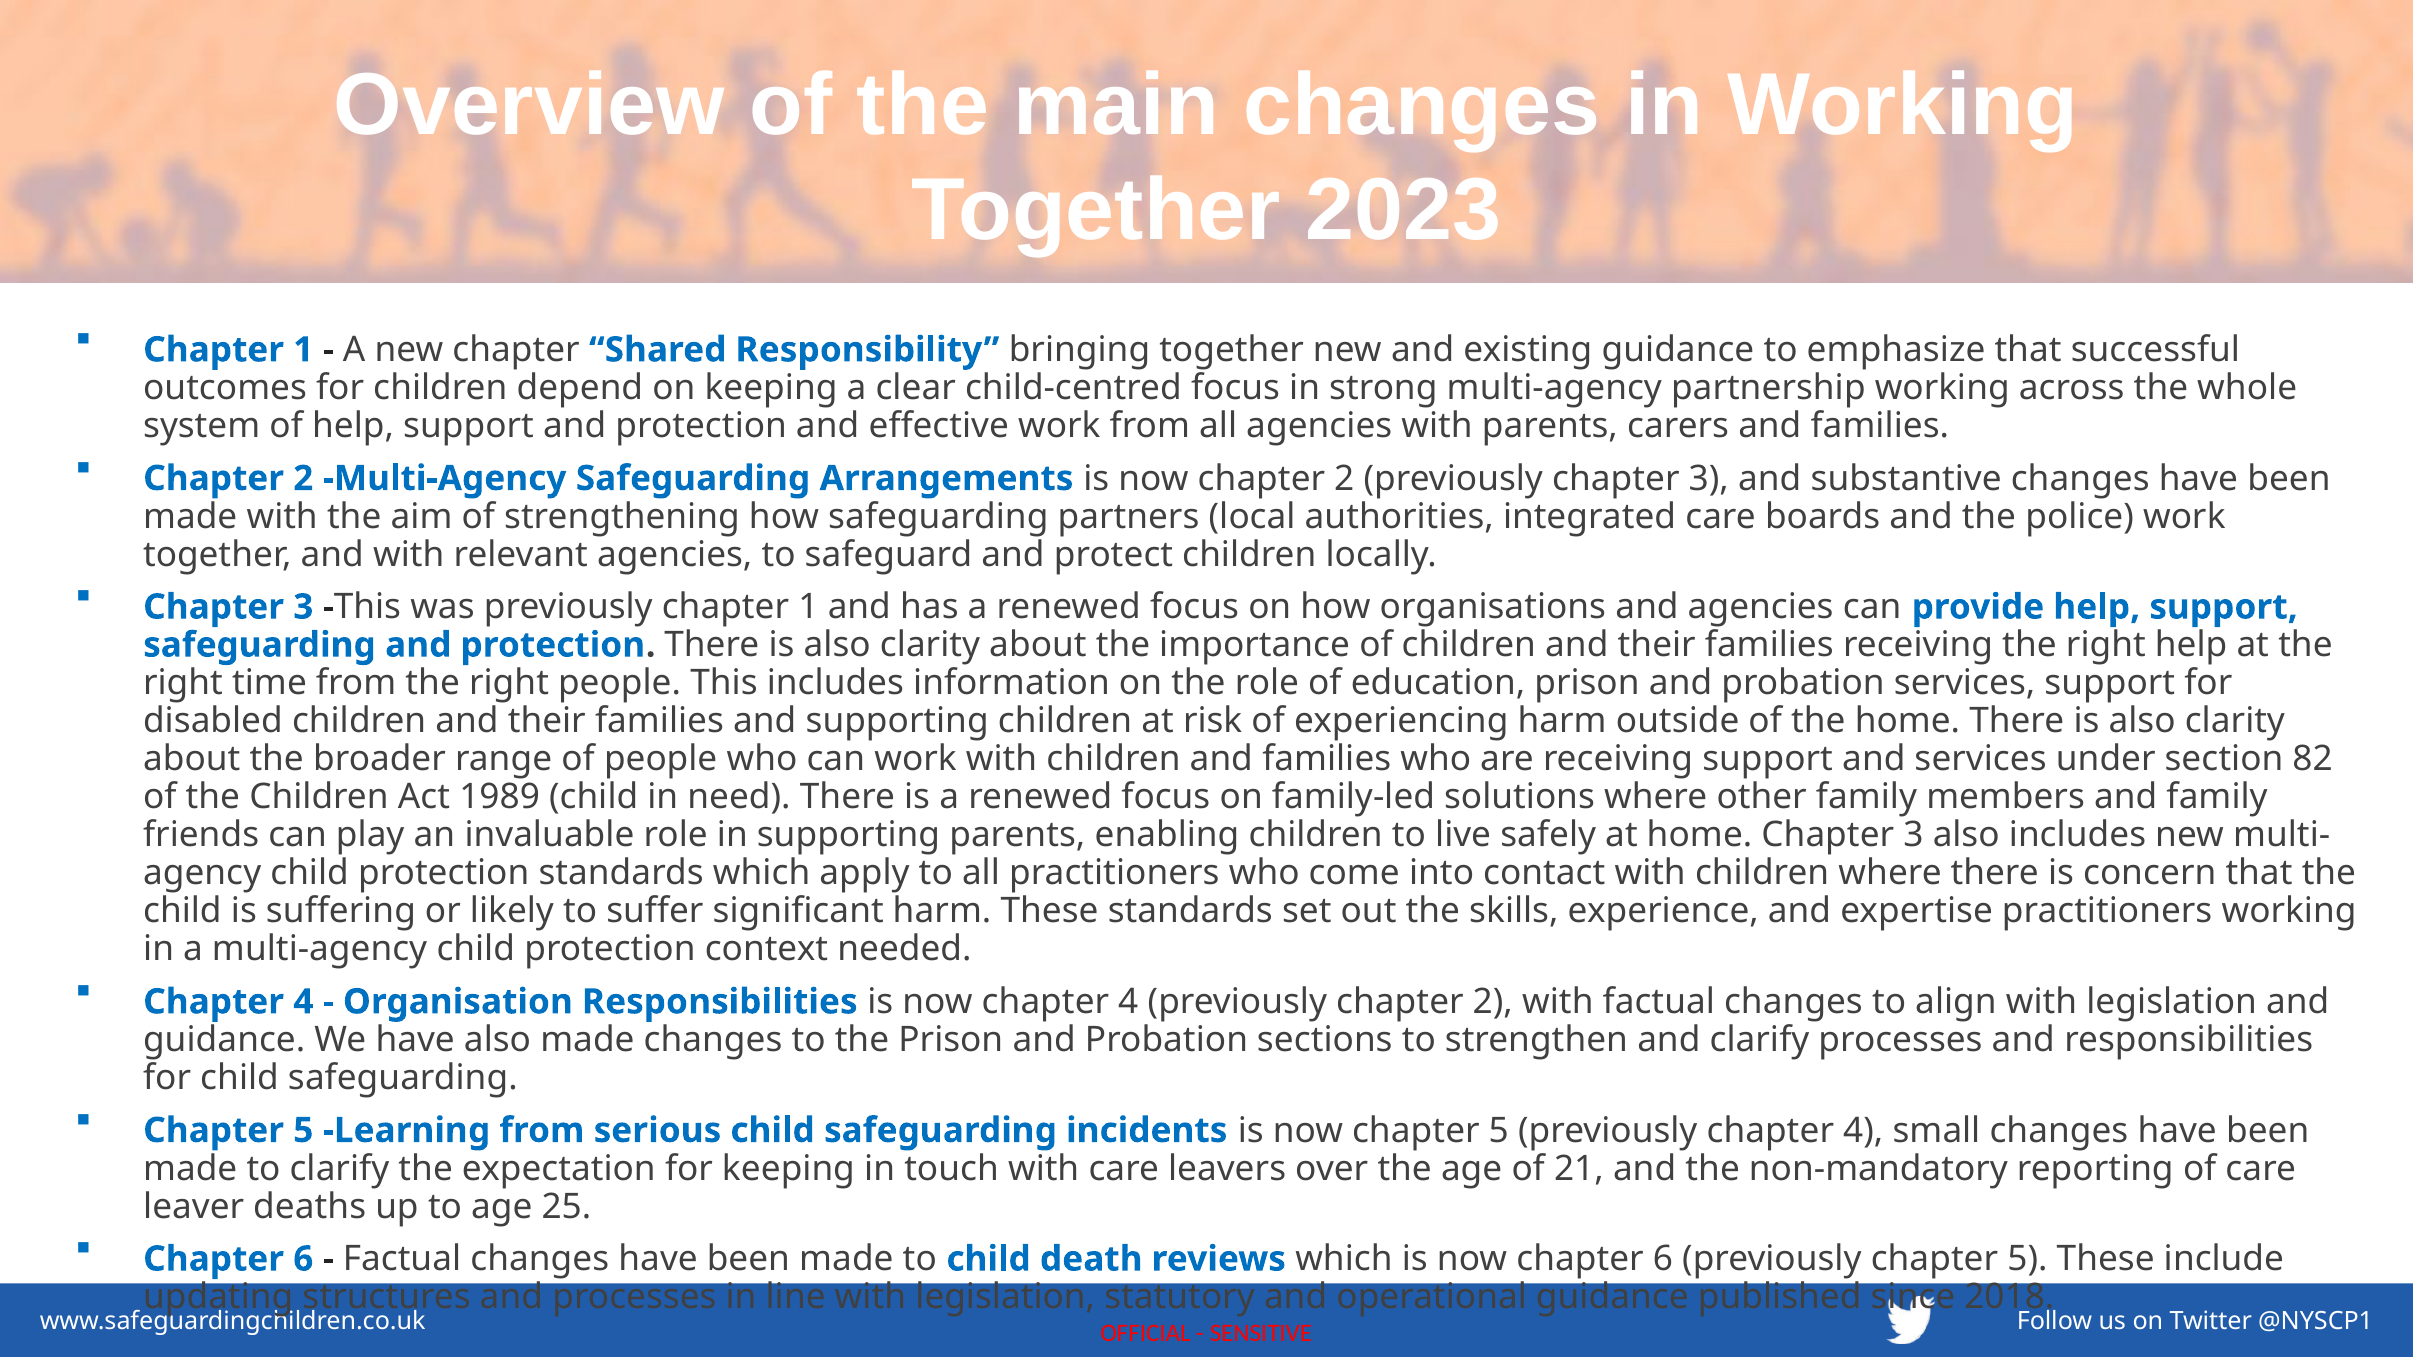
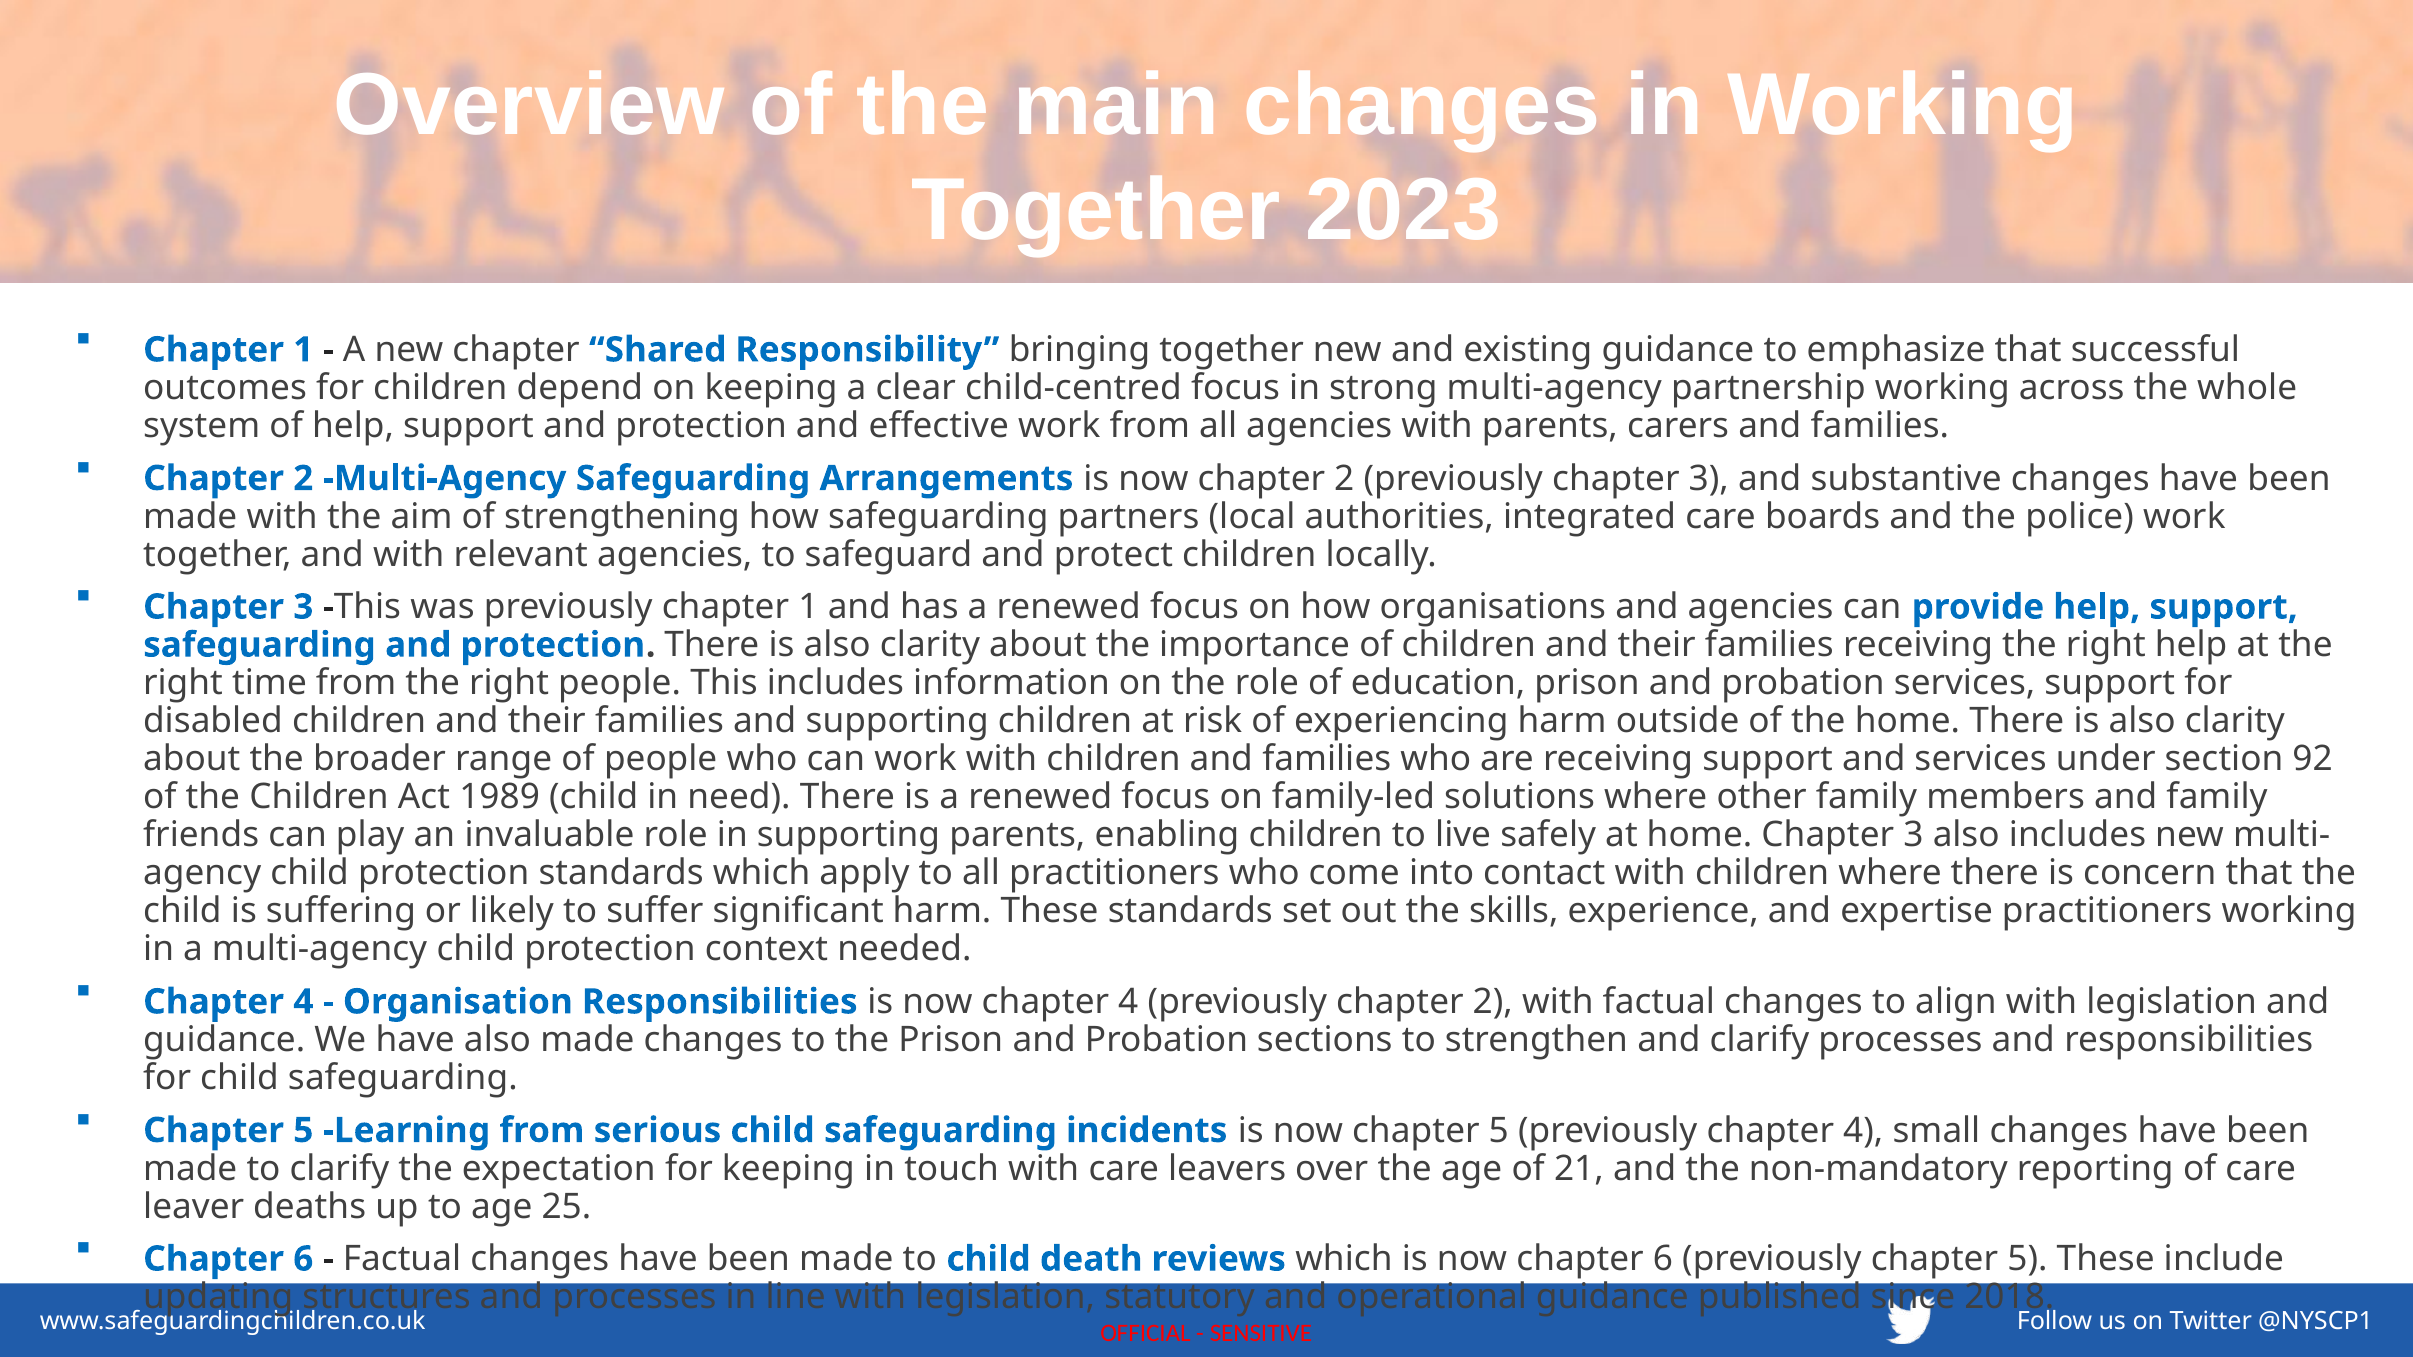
82: 82 -> 92
